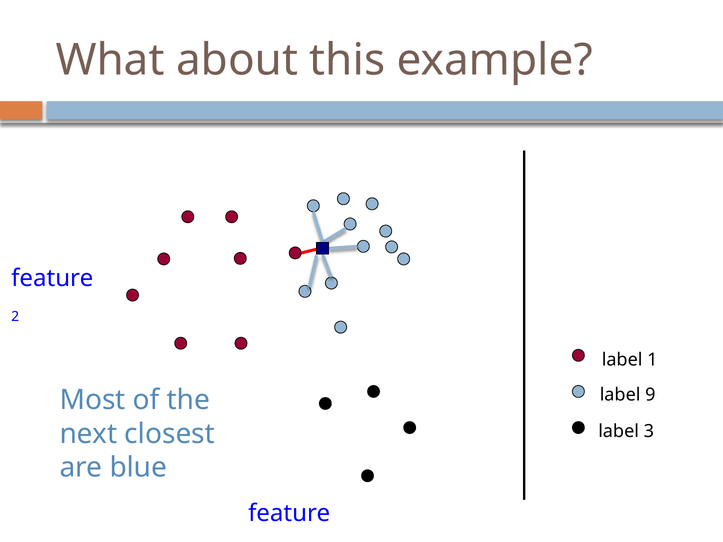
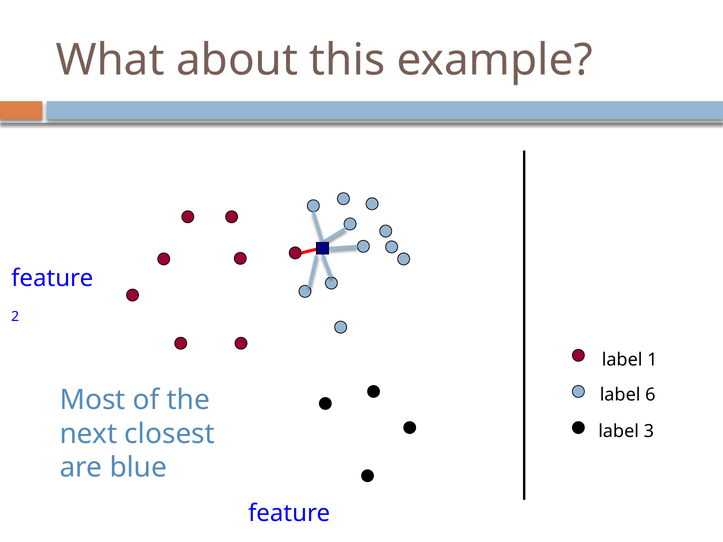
9: 9 -> 6
